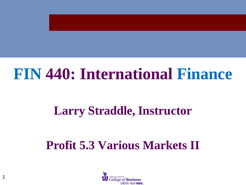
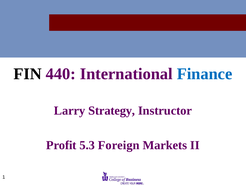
FIN colour: blue -> black
Straddle: Straddle -> Strategy
Various: Various -> Foreign
